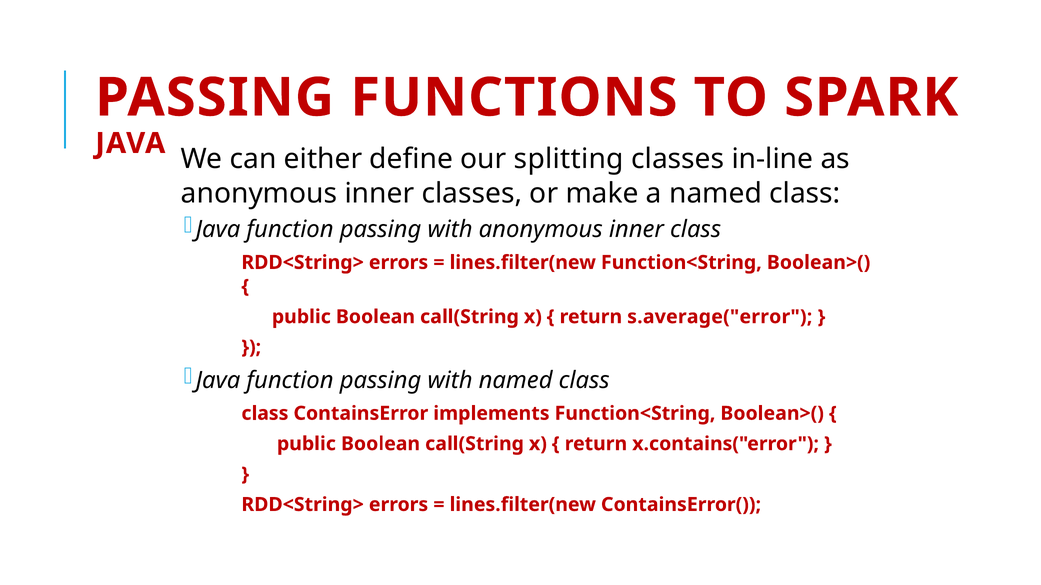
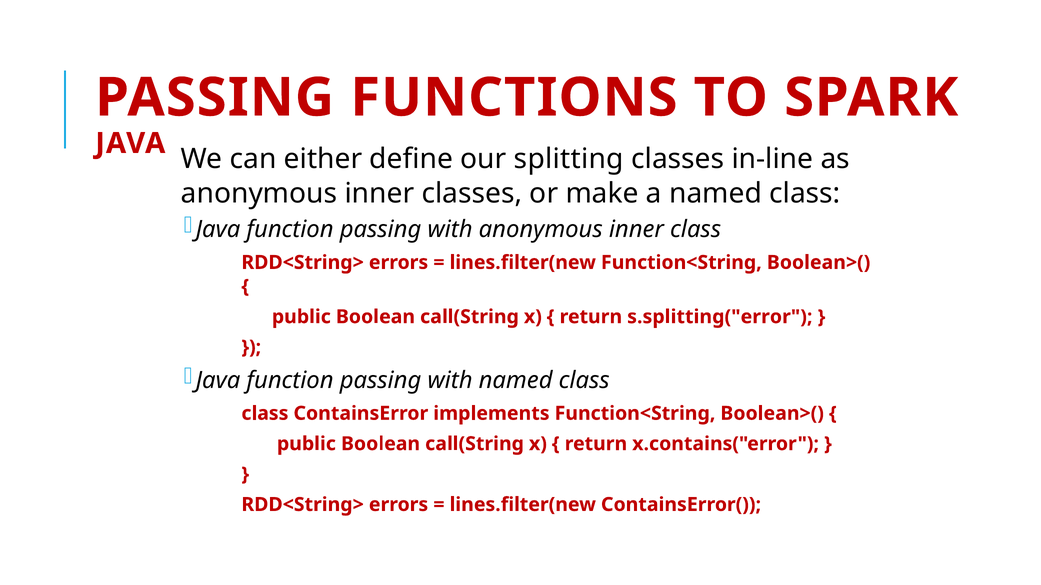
s.average("error: s.average("error -> s.splitting("error
